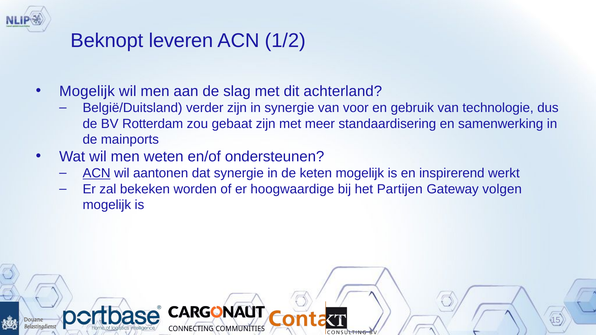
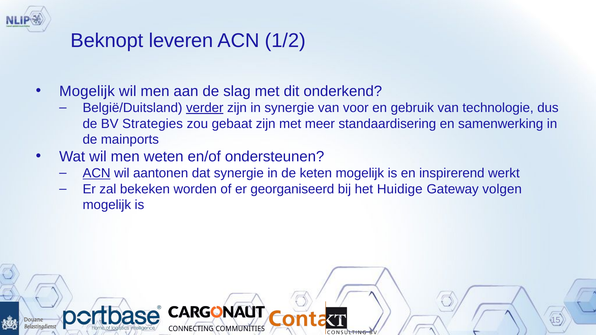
achterland: achterland -> onderkend
verder underline: none -> present
Rotterdam: Rotterdam -> Strategies
hoogwaardige: hoogwaardige -> georganiseerd
Partijen: Partijen -> Huidige
